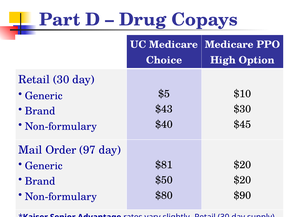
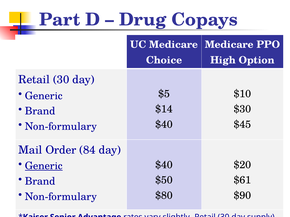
$43: $43 -> $14
97: 97 -> 84
Generic at (44, 166) underline: none -> present
$81 at (164, 165): $81 -> $40
$20 at (242, 181): $20 -> $61
